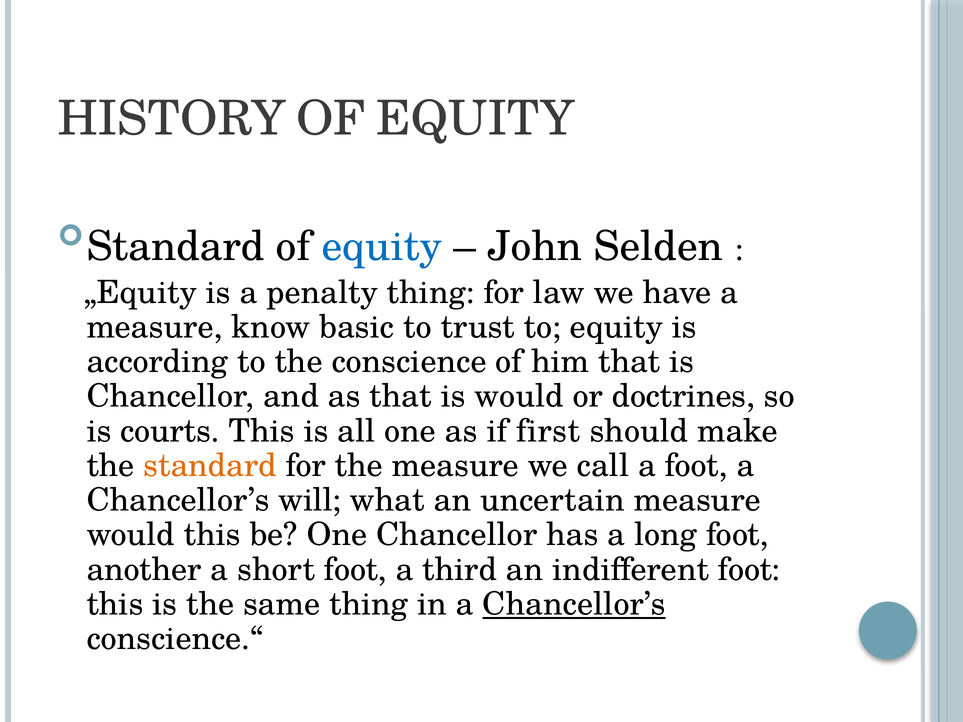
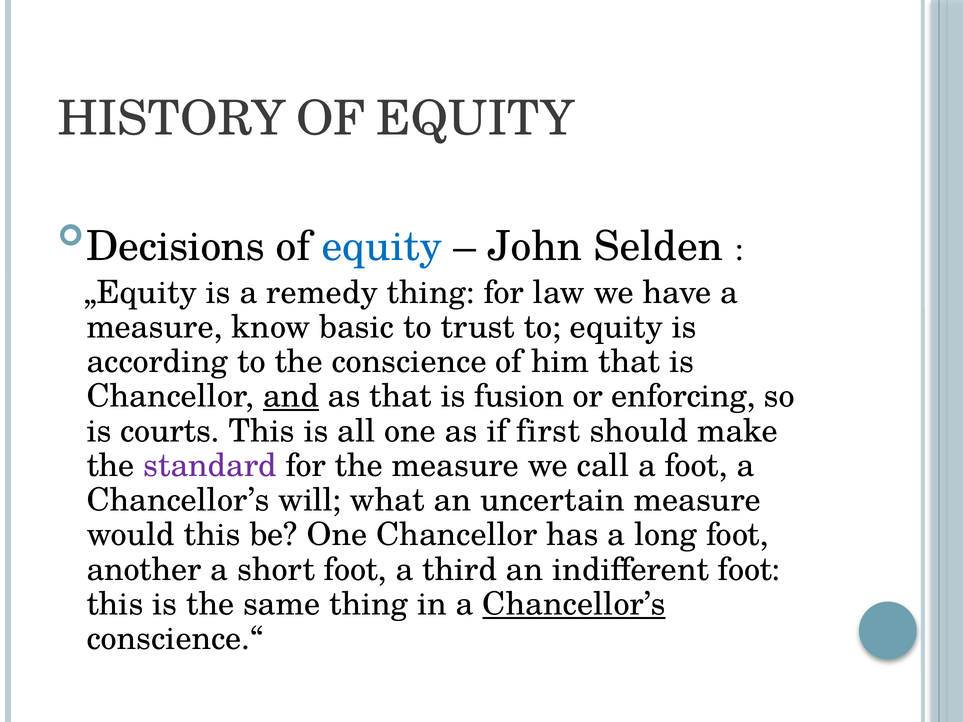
Standard at (176, 247): Standard -> Decisions
penalty: penalty -> remedy
and underline: none -> present
is would: would -> fusion
doctrines: doctrines -> enforcing
standard at (210, 466) colour: orange -> purple
